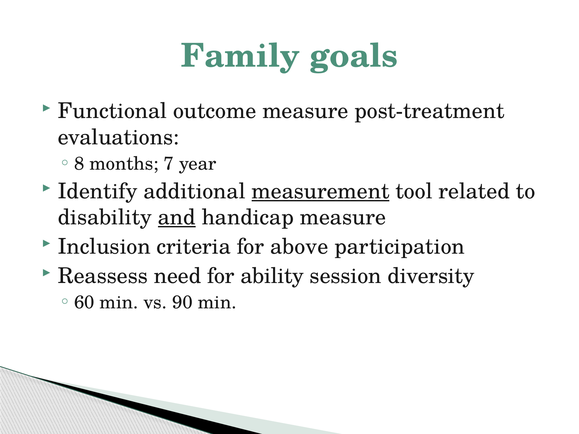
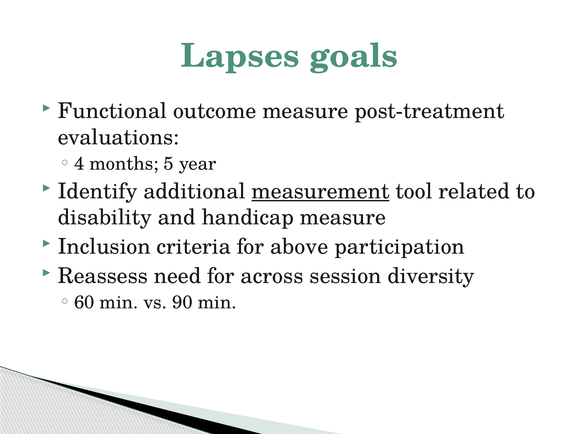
Family: Family -> Lapses
8: 8 -> 4
7: 7 -> 5
and underline: present -> none
ability: ability -> across
